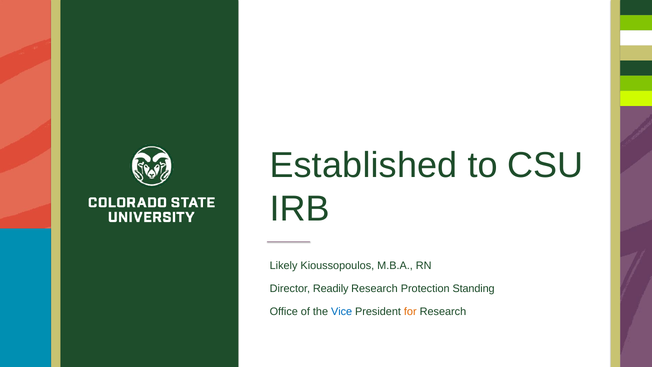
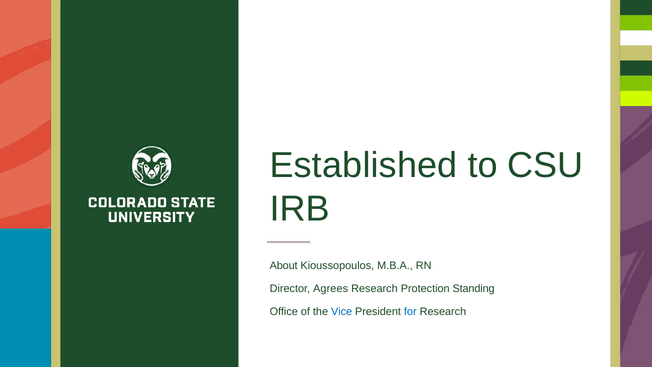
Likely: Likely -> About
Readily: Readily -> Agrees
for colour: orange -> blue
